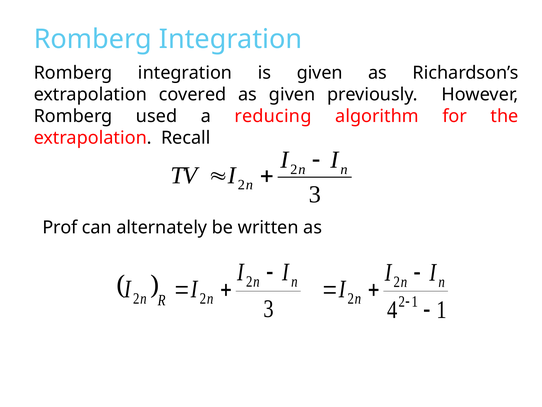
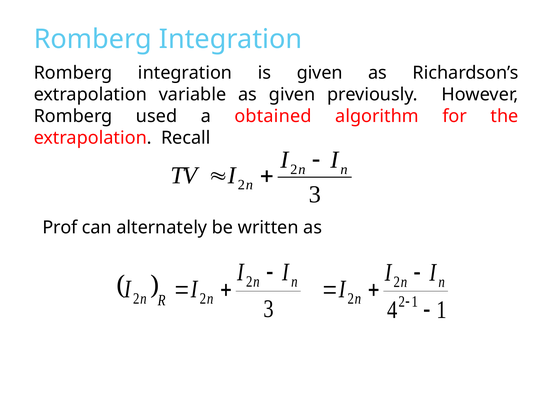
covered: covered -> variable
reducing: reducing -> obtained
